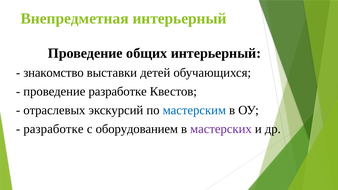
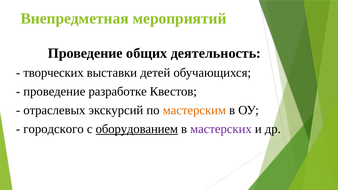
Внепредметная интерьерный: интерьерный -> мероприятий
общих интерьерный: интерьерный -> деятельность
знакомство: знакомство -> творческих
мастерским colour: blue -> orange
разработке at (53, 129): разработке -> городского
оборудованием underline: none -> present
